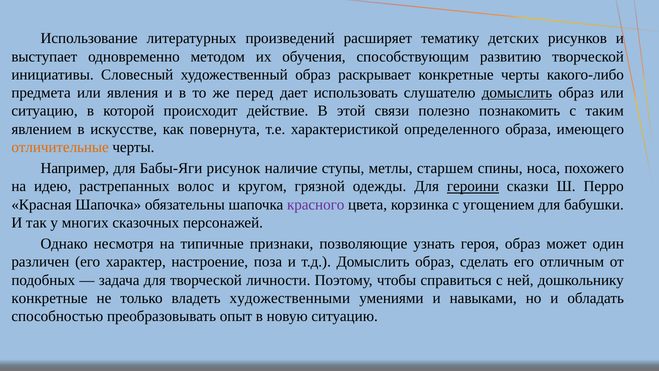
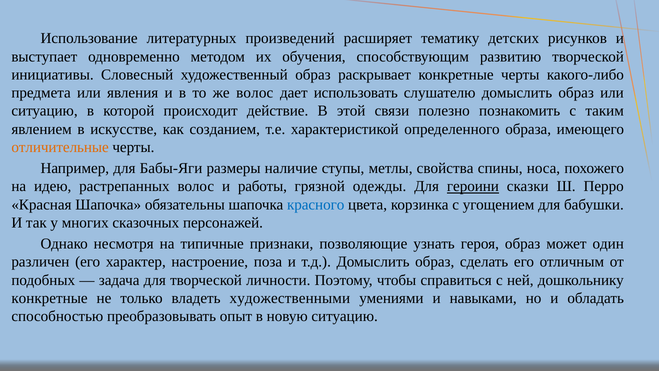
же перед: перед -> волос
домыслить at (517, 93) underline: present -> none
повернута: повернута -> созданием
рисунок: рисунок -> размеры
старшем: старшем -> свойства
кругом: кругом -> работы
красного colour: purple -> blue
